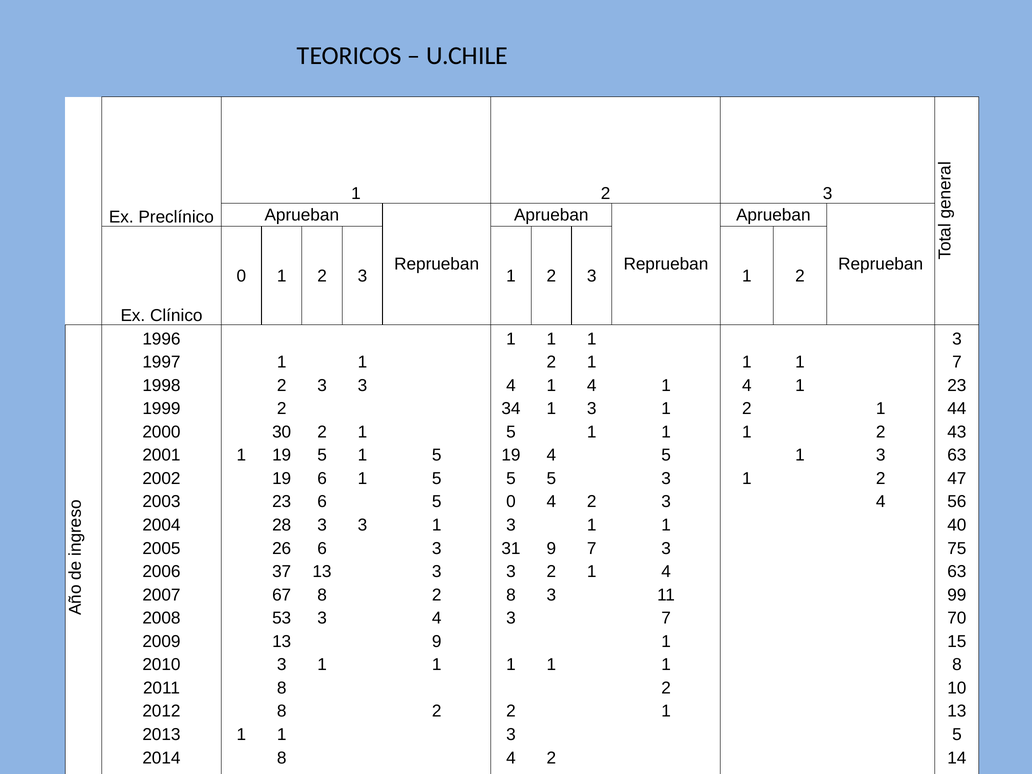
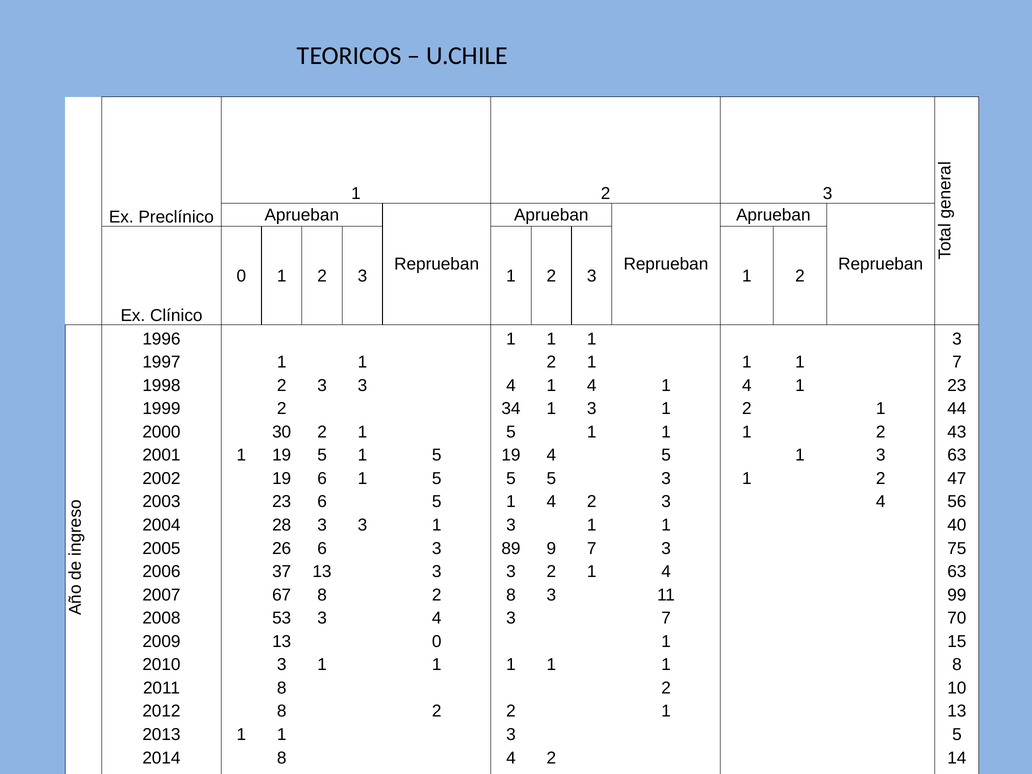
6 5 0: 0 -> 1
31: 31 -> 89
13 9: 9 -> 0
